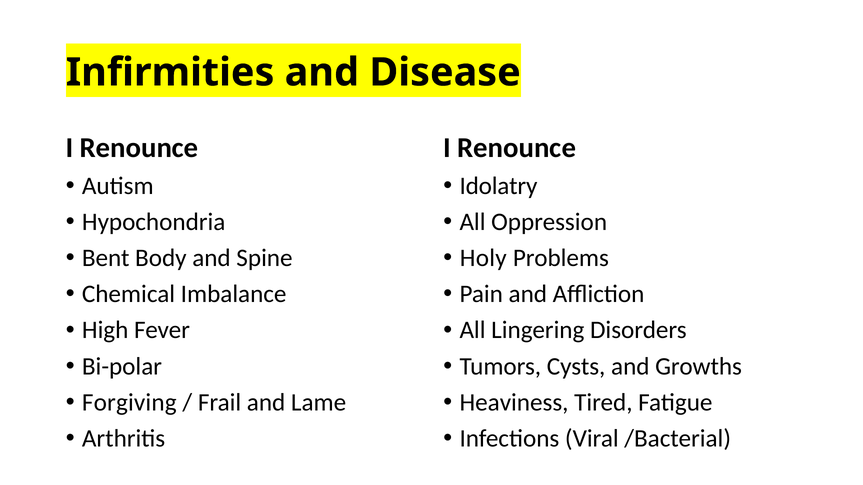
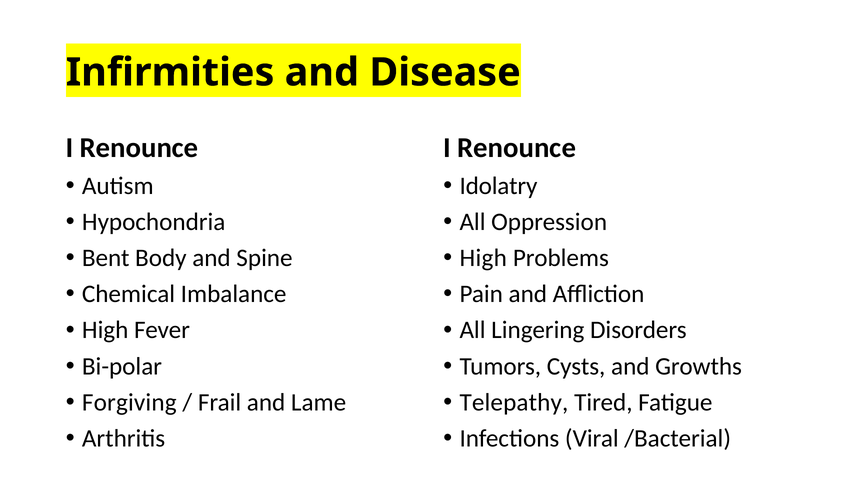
Holy at (483, 258): Holy -> High
Heaviness: Heaviness -> Telepathy
